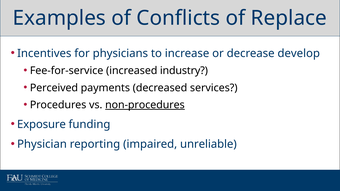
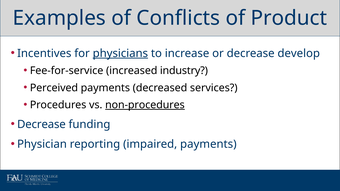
Replace: Replace -> Product
physicians underline: none -> present
Exposure at (41, 124): Exposure -> Decrease
impaired unreliable: unreliable -> payments
